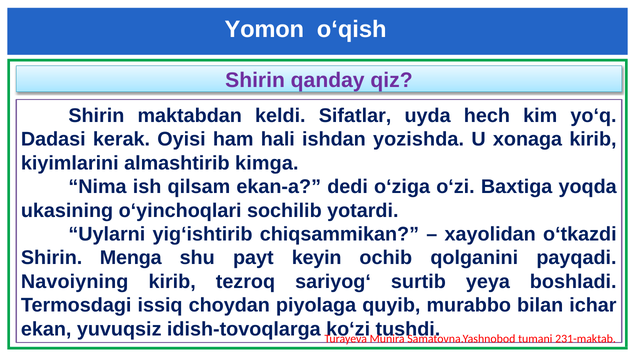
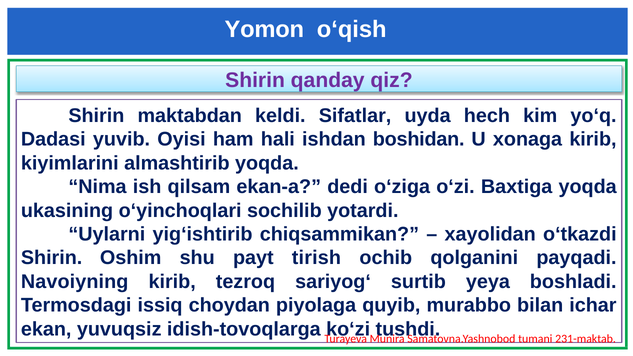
kerak: kerak -> yuvib
yozishda: yozishda -> boshidan
almashtirib kimga: kimga -> yoqda
Menga: Menga -> Oshim
keyin: keyin -> tirish
